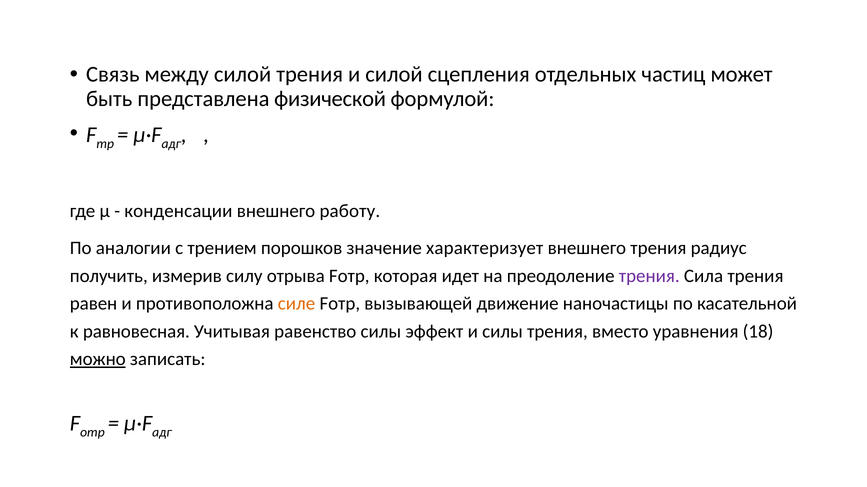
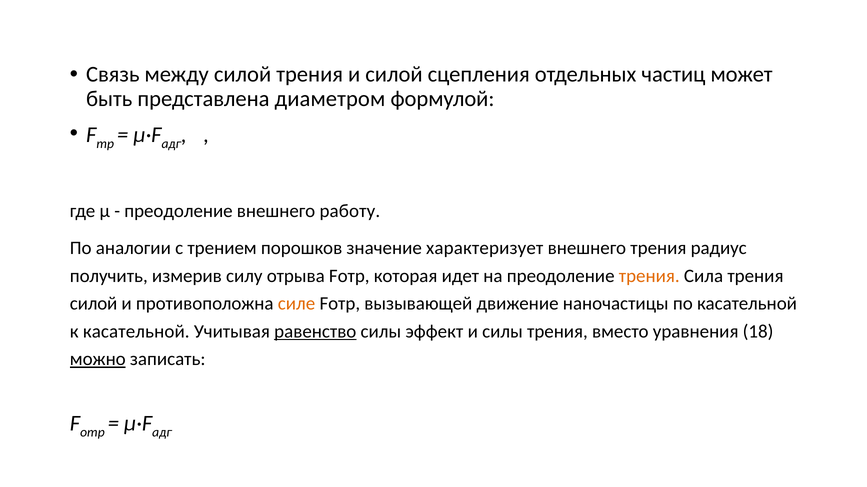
физической: физической -> диаметром
конденсации at (178, 212): конденсации -> преодоление
трения at (649, 276) colour: purple -> orange
равен at (94, 304): равен -> силой
к равновесная: равновесная -> касательной
равенство underline: none -> present
